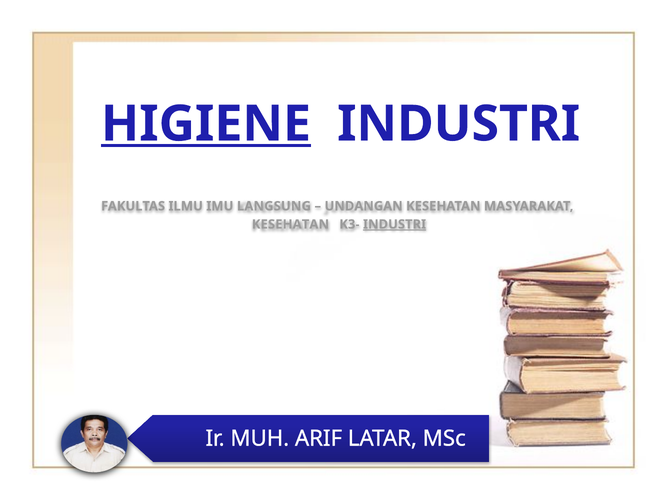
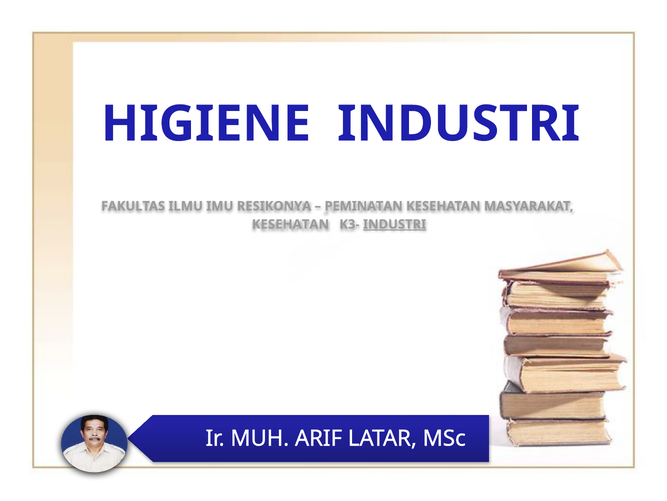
HIGIENE underline: present -> none
LANGSUNG: LANGSUNG -> RESIKONYA
UNDANGAN: UNDANGAN -> PEMINATAN
